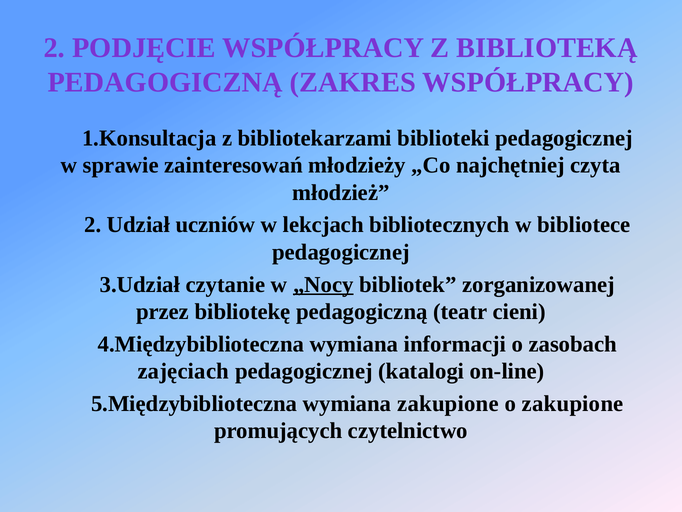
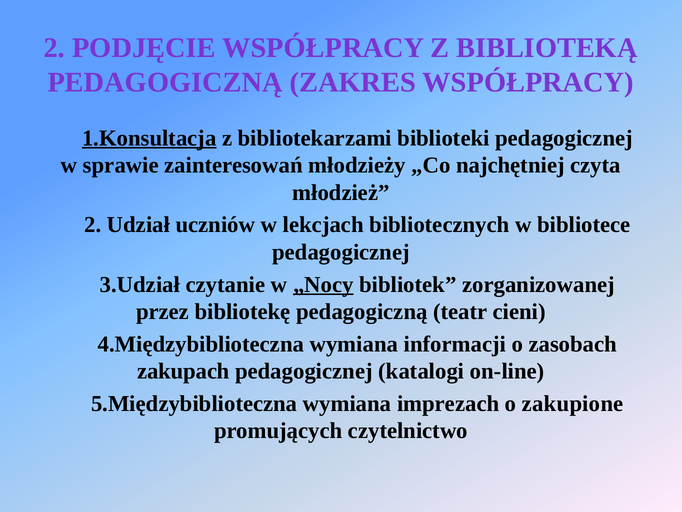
1.Konsultacja underline: none -> present
zajęciach: zajęciach -> zakupach
wymiana zakupione: zakupione -> imprezach
